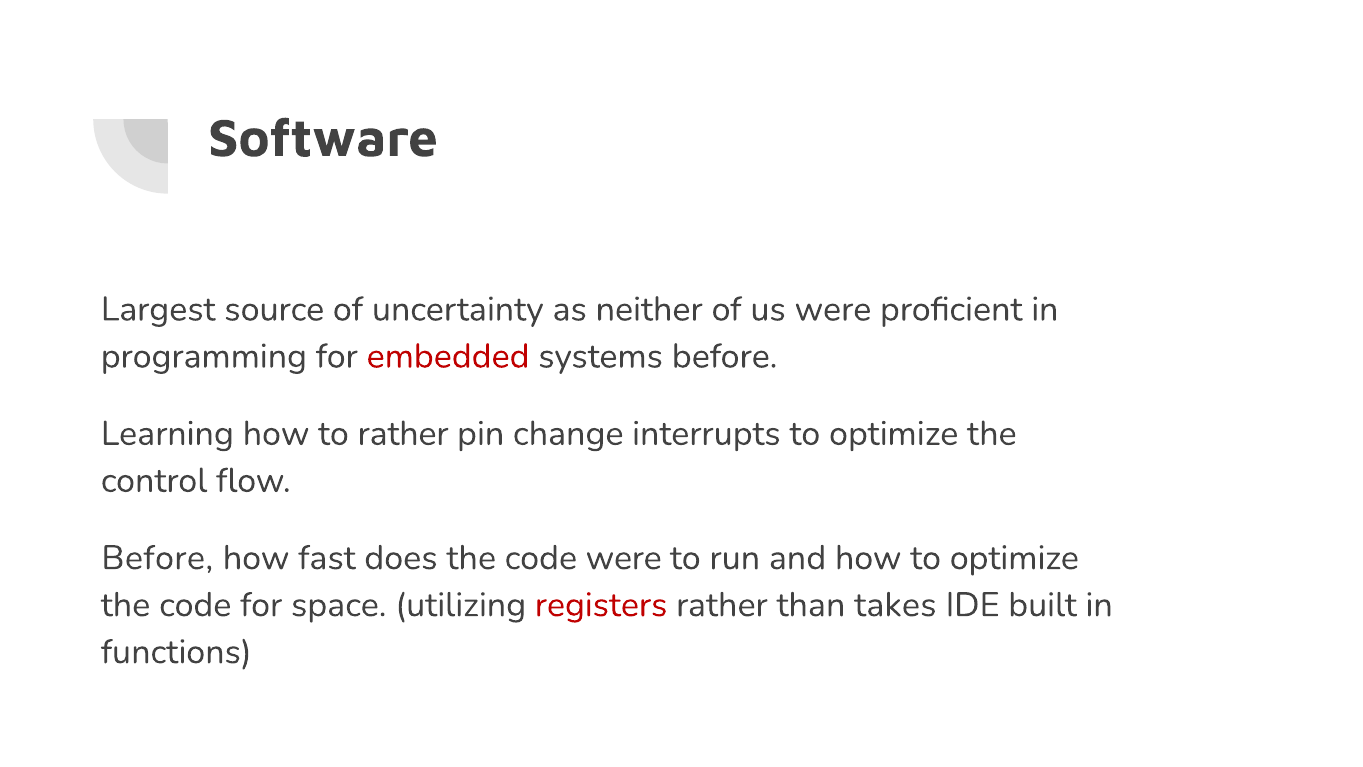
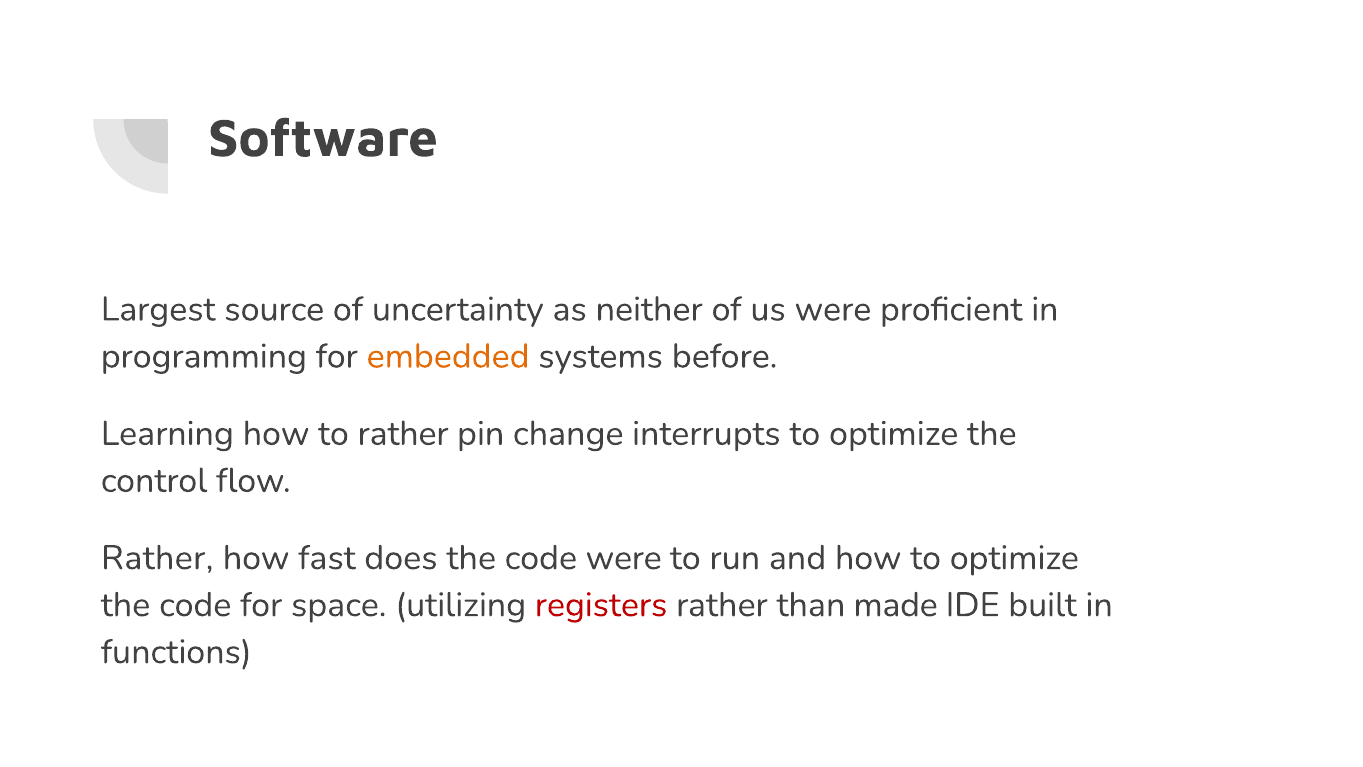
embedded colour: red -> orange
Before at (157, 558): Before -> Rather
takes: takes -> made
